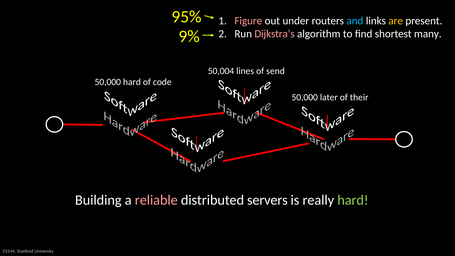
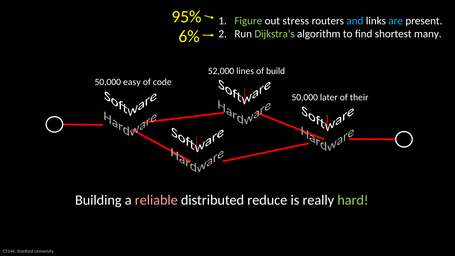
Figure colour: pink -> light green
under: under -> stress
are colour: yellow -> light blue
9%: 9% -> 6%
Dijkstra’s colour: pink -> light green
50,004: 50,004 -> 52,000
send: send -> build
50,000 hard: hard -> easy
servers: servers -> reduce
